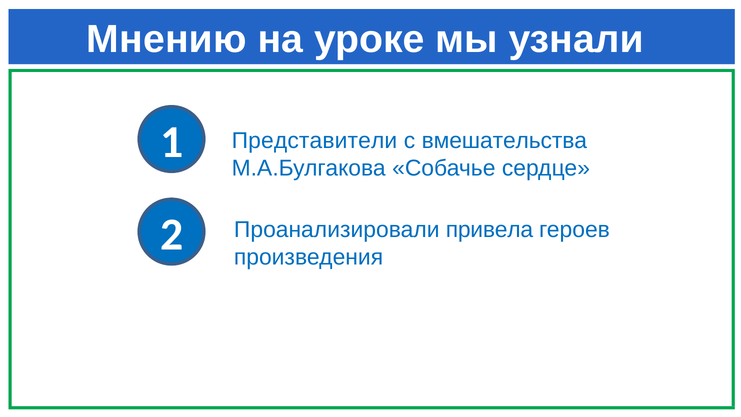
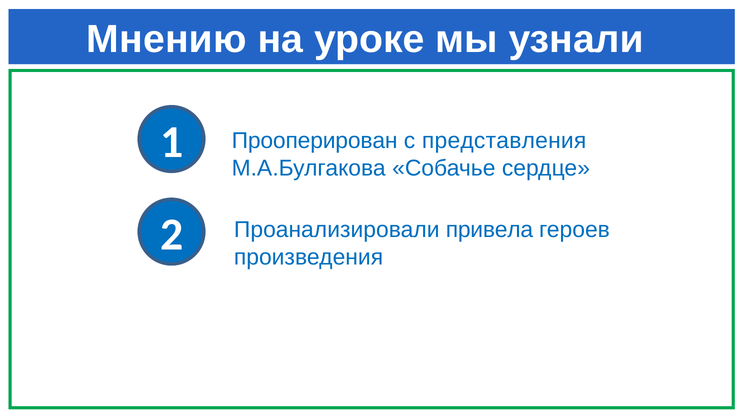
Представители: Представители -> Прооперирован
вмешательства: вмешательства -> представления
